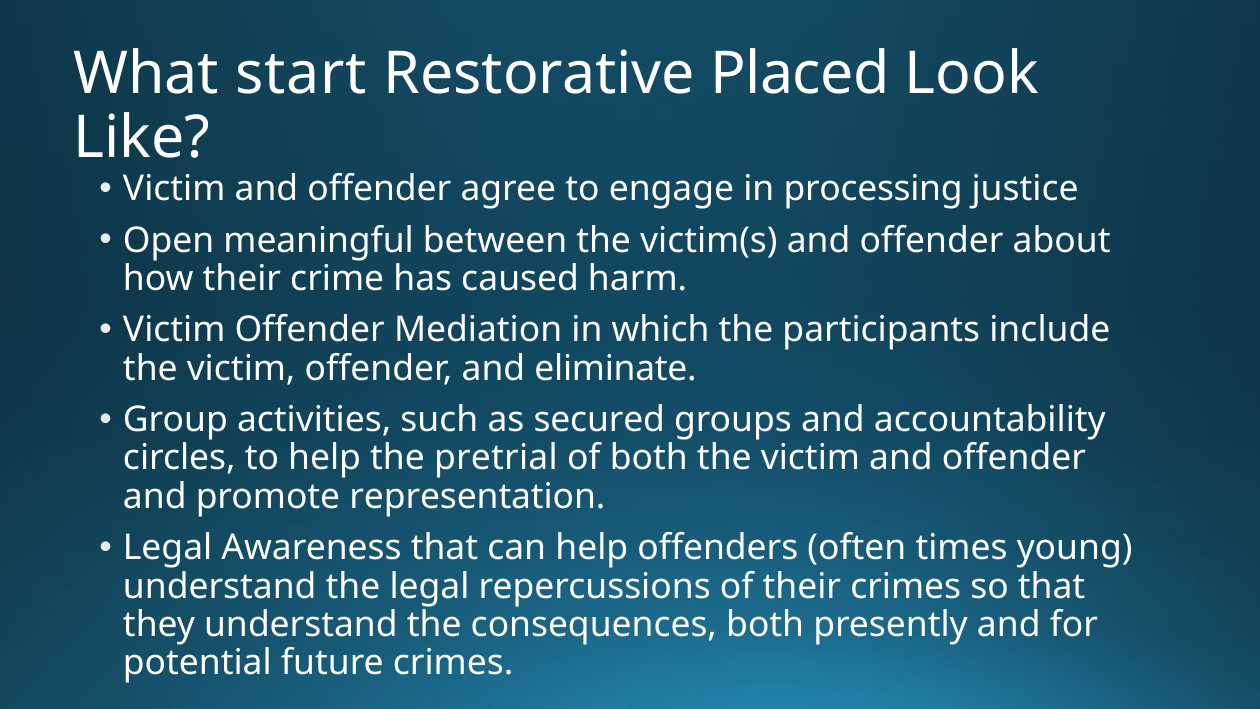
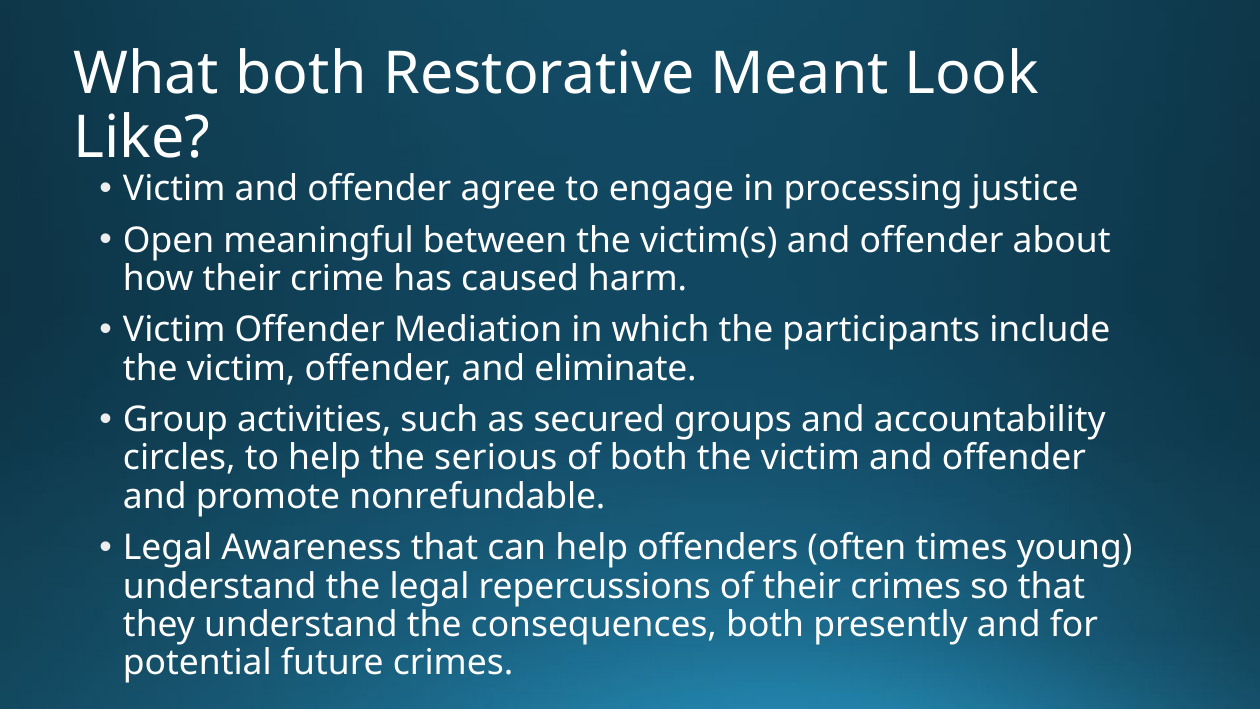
What start: start -> both
Placed: Placed -> Meant
pretrial: pretrial -> serious
representation: representation -> nonrefundable
